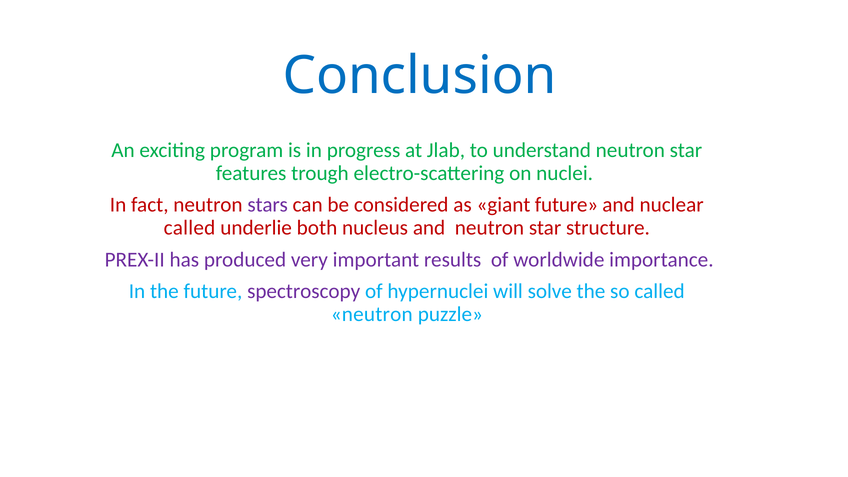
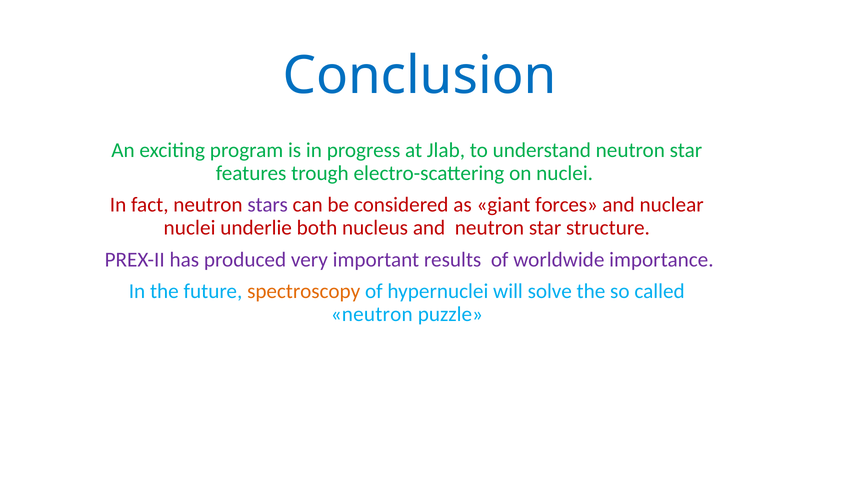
giant future: future -> forces
called at (189, 228): called -> nuclei
spectroscopy colour: purple -> orange
